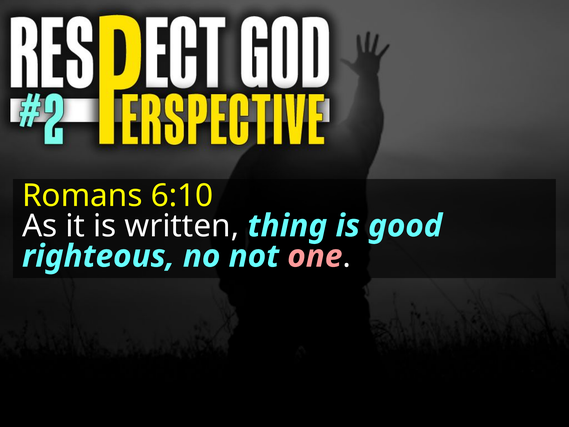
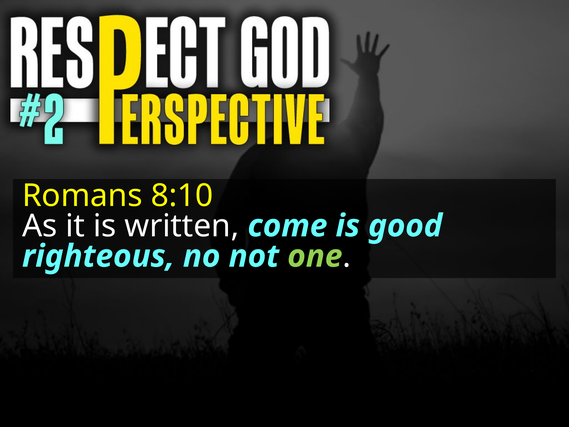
6:10: 6:10 -> 8:10
thing: thing -> come
one colour: pink -> light green
